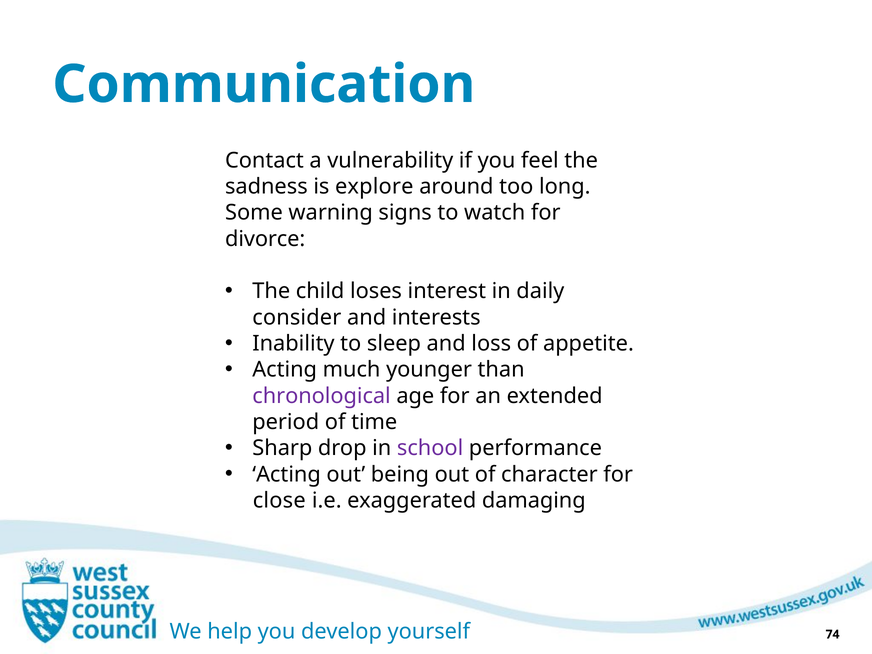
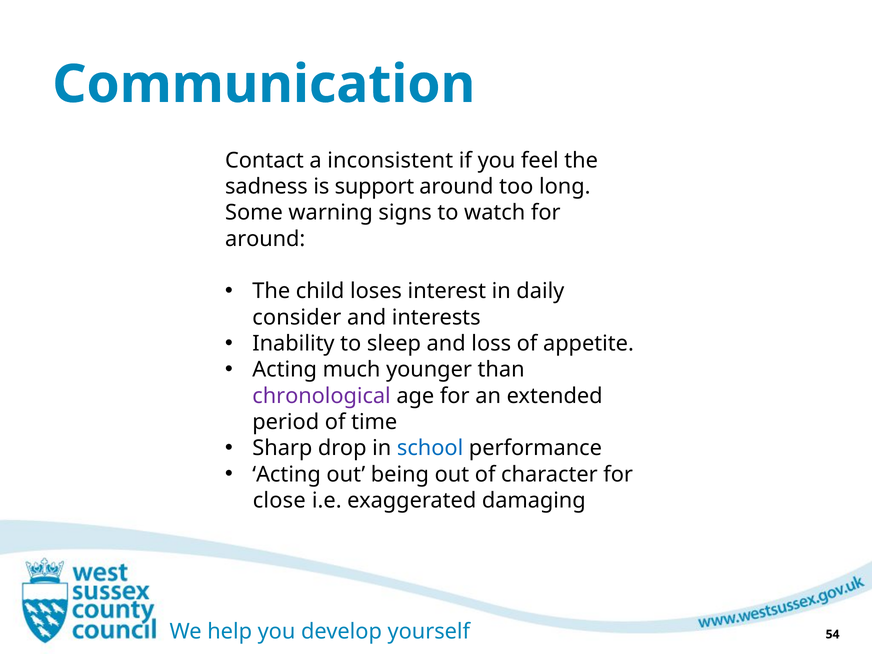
vulnerability: vulnerability -> inconsistent
explore: explore -> support
divorce at (265, 239): divorce -> around
school colour: purple -> blue
74: 74 -> 54
